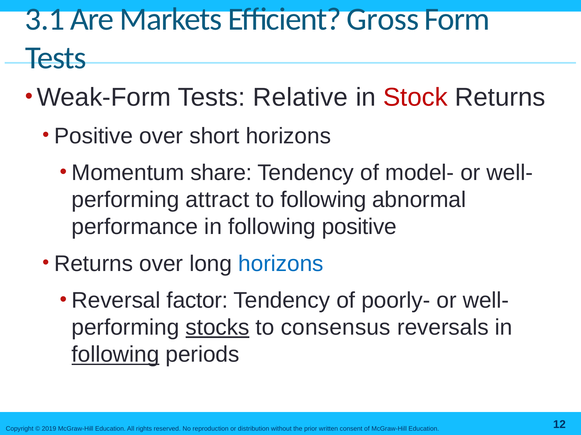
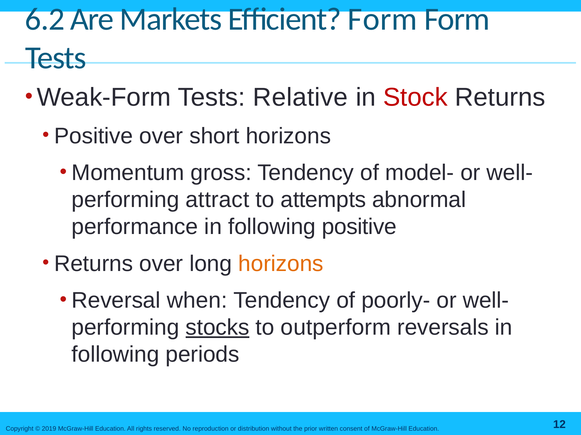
3.1: 3.1 -> 6.2
Efficient Gross: Gross -> Form
share: share -> gross
to following: following -> attempts
horizons at (281, 264) colour: blue -> orange
factor: factor -> when
consensus: consensus -> outperform
following at (115, 355) underline: present -> none
